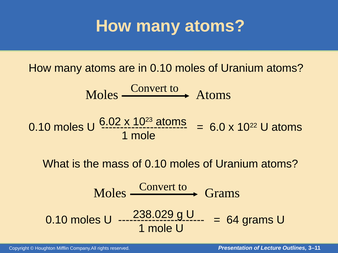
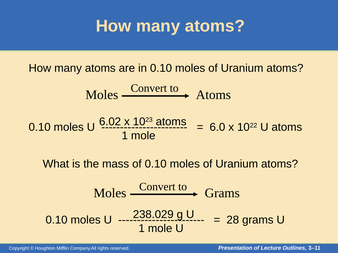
64: 64 -> 28
